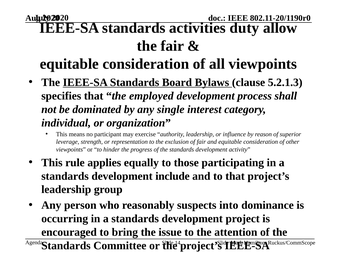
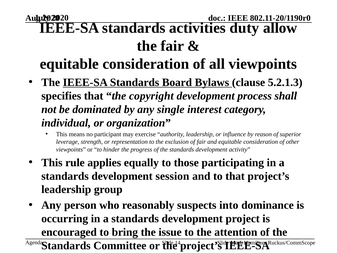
employed: employed -> copyright
include: include -> session
